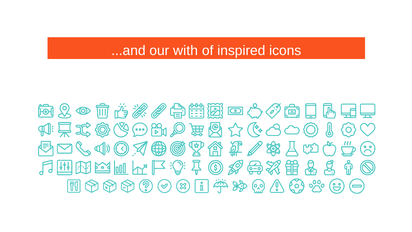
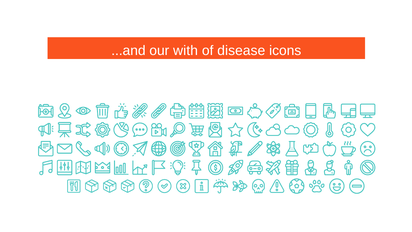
inspired: inspired -> disease
